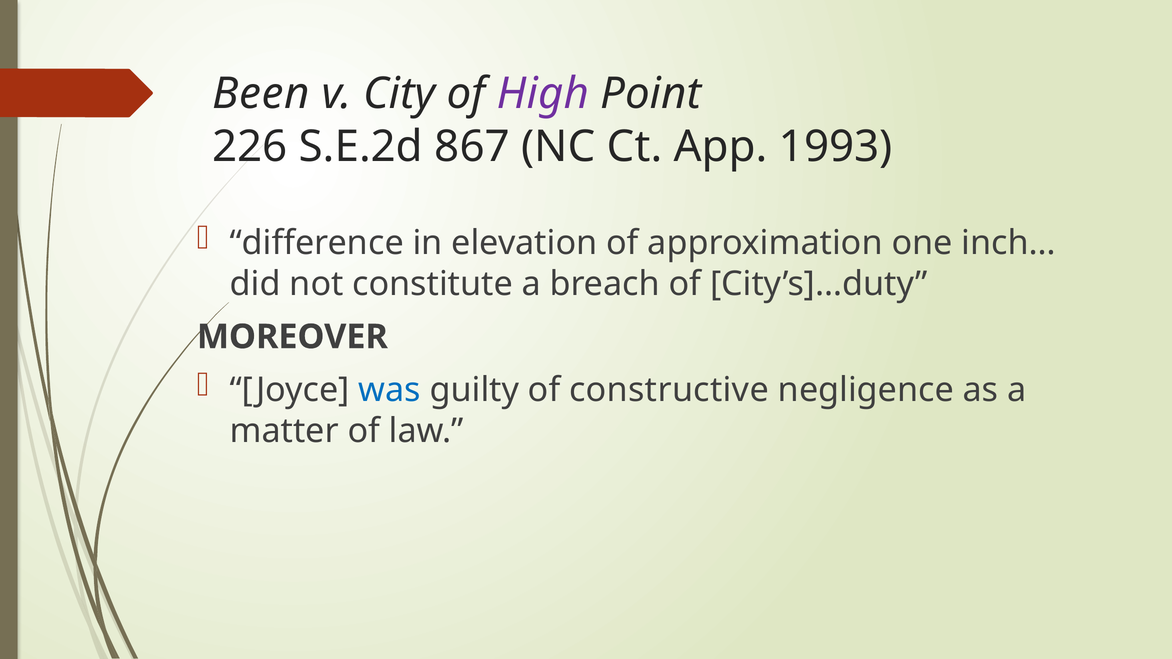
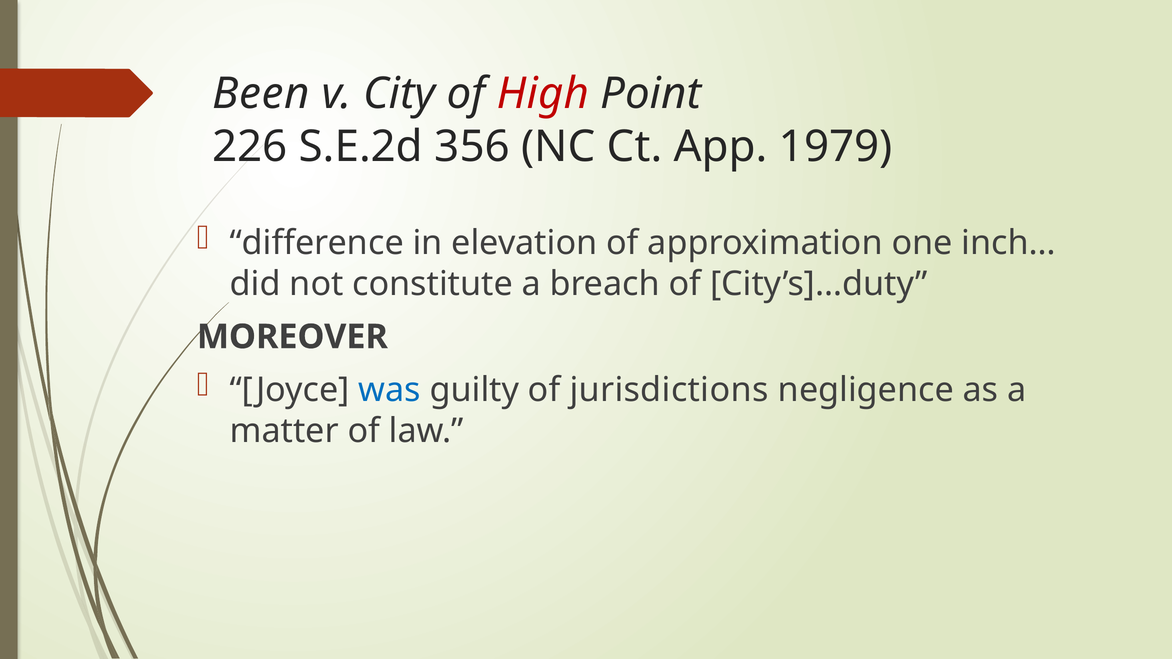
High colour: purple -> red
867: 867 -> 356
1993: 1993 -> 1979
constructive: constructive -> jurisdictions
